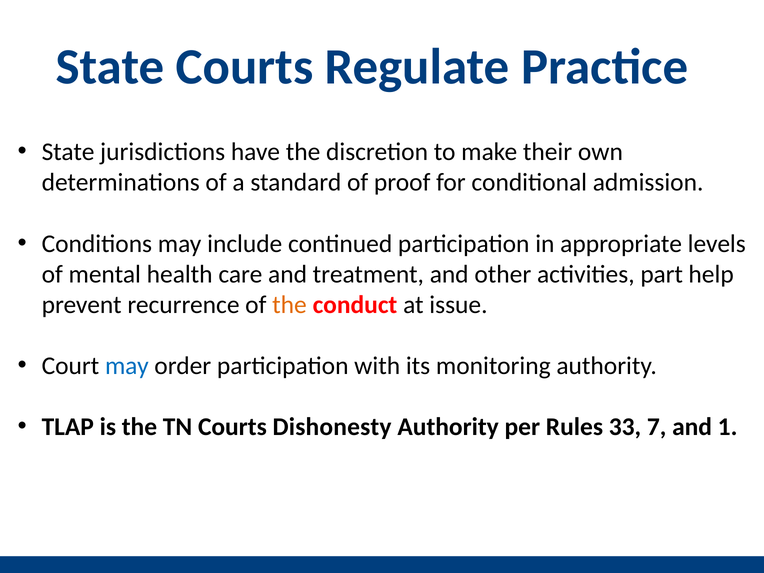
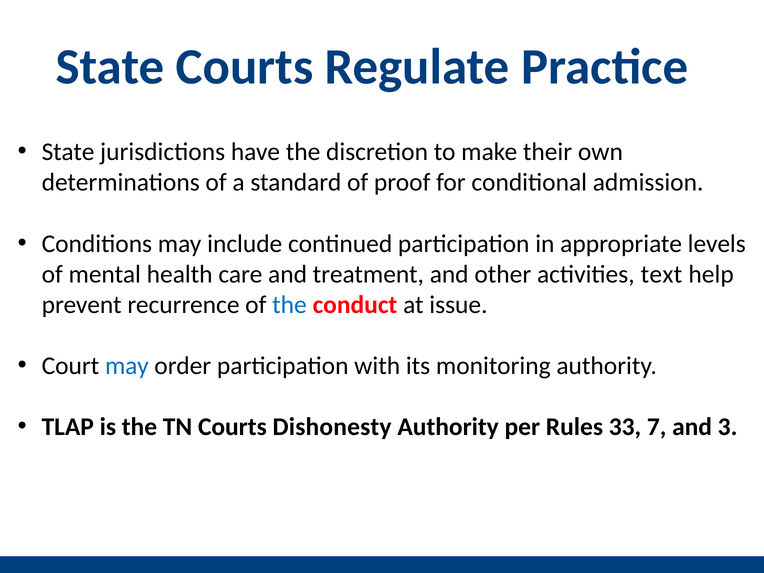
part: part -> text
the at (289, 305) colour: orange -> blue
1: 1 -> 3
